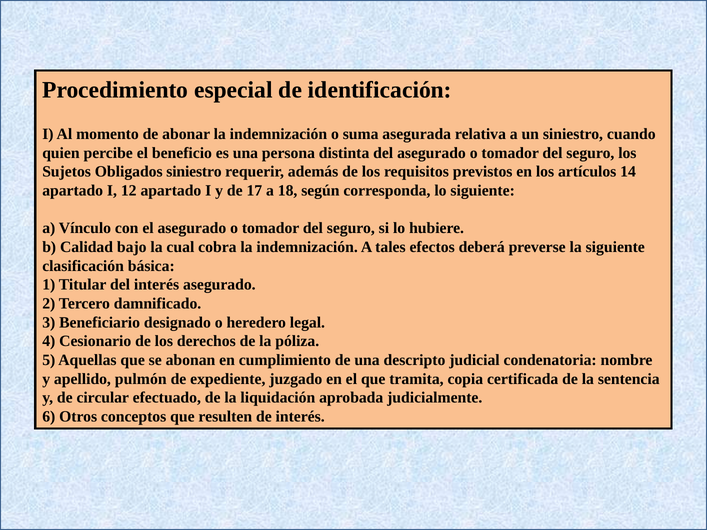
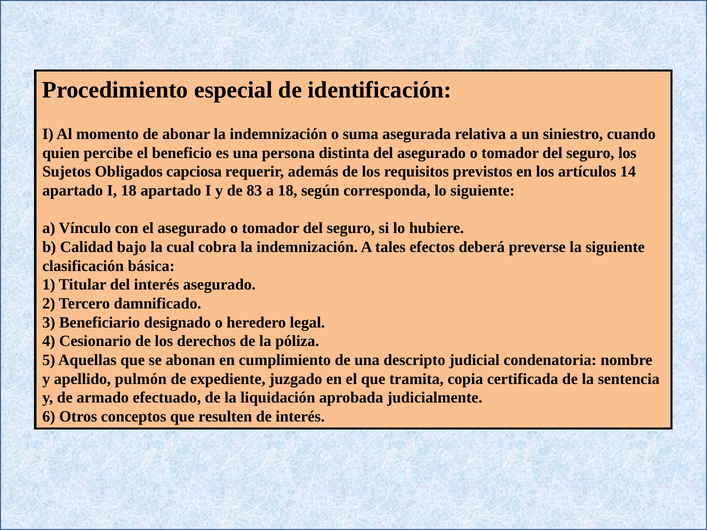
Obligados siniestro: siniestro -> capciosa
I 12: 12 -> 18
17: 17 -> 83
circular: circular -> armado
